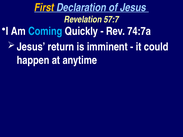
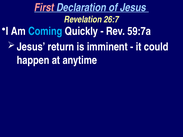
First colour: yellow -> pink
57:7: 57:7 -> 26:7
74:7a: 74:7a -> 59:7a
